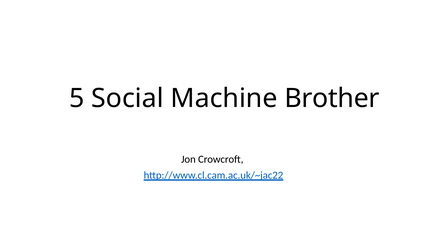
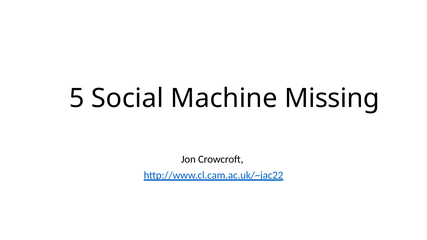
Brother: Brother -> Missing
